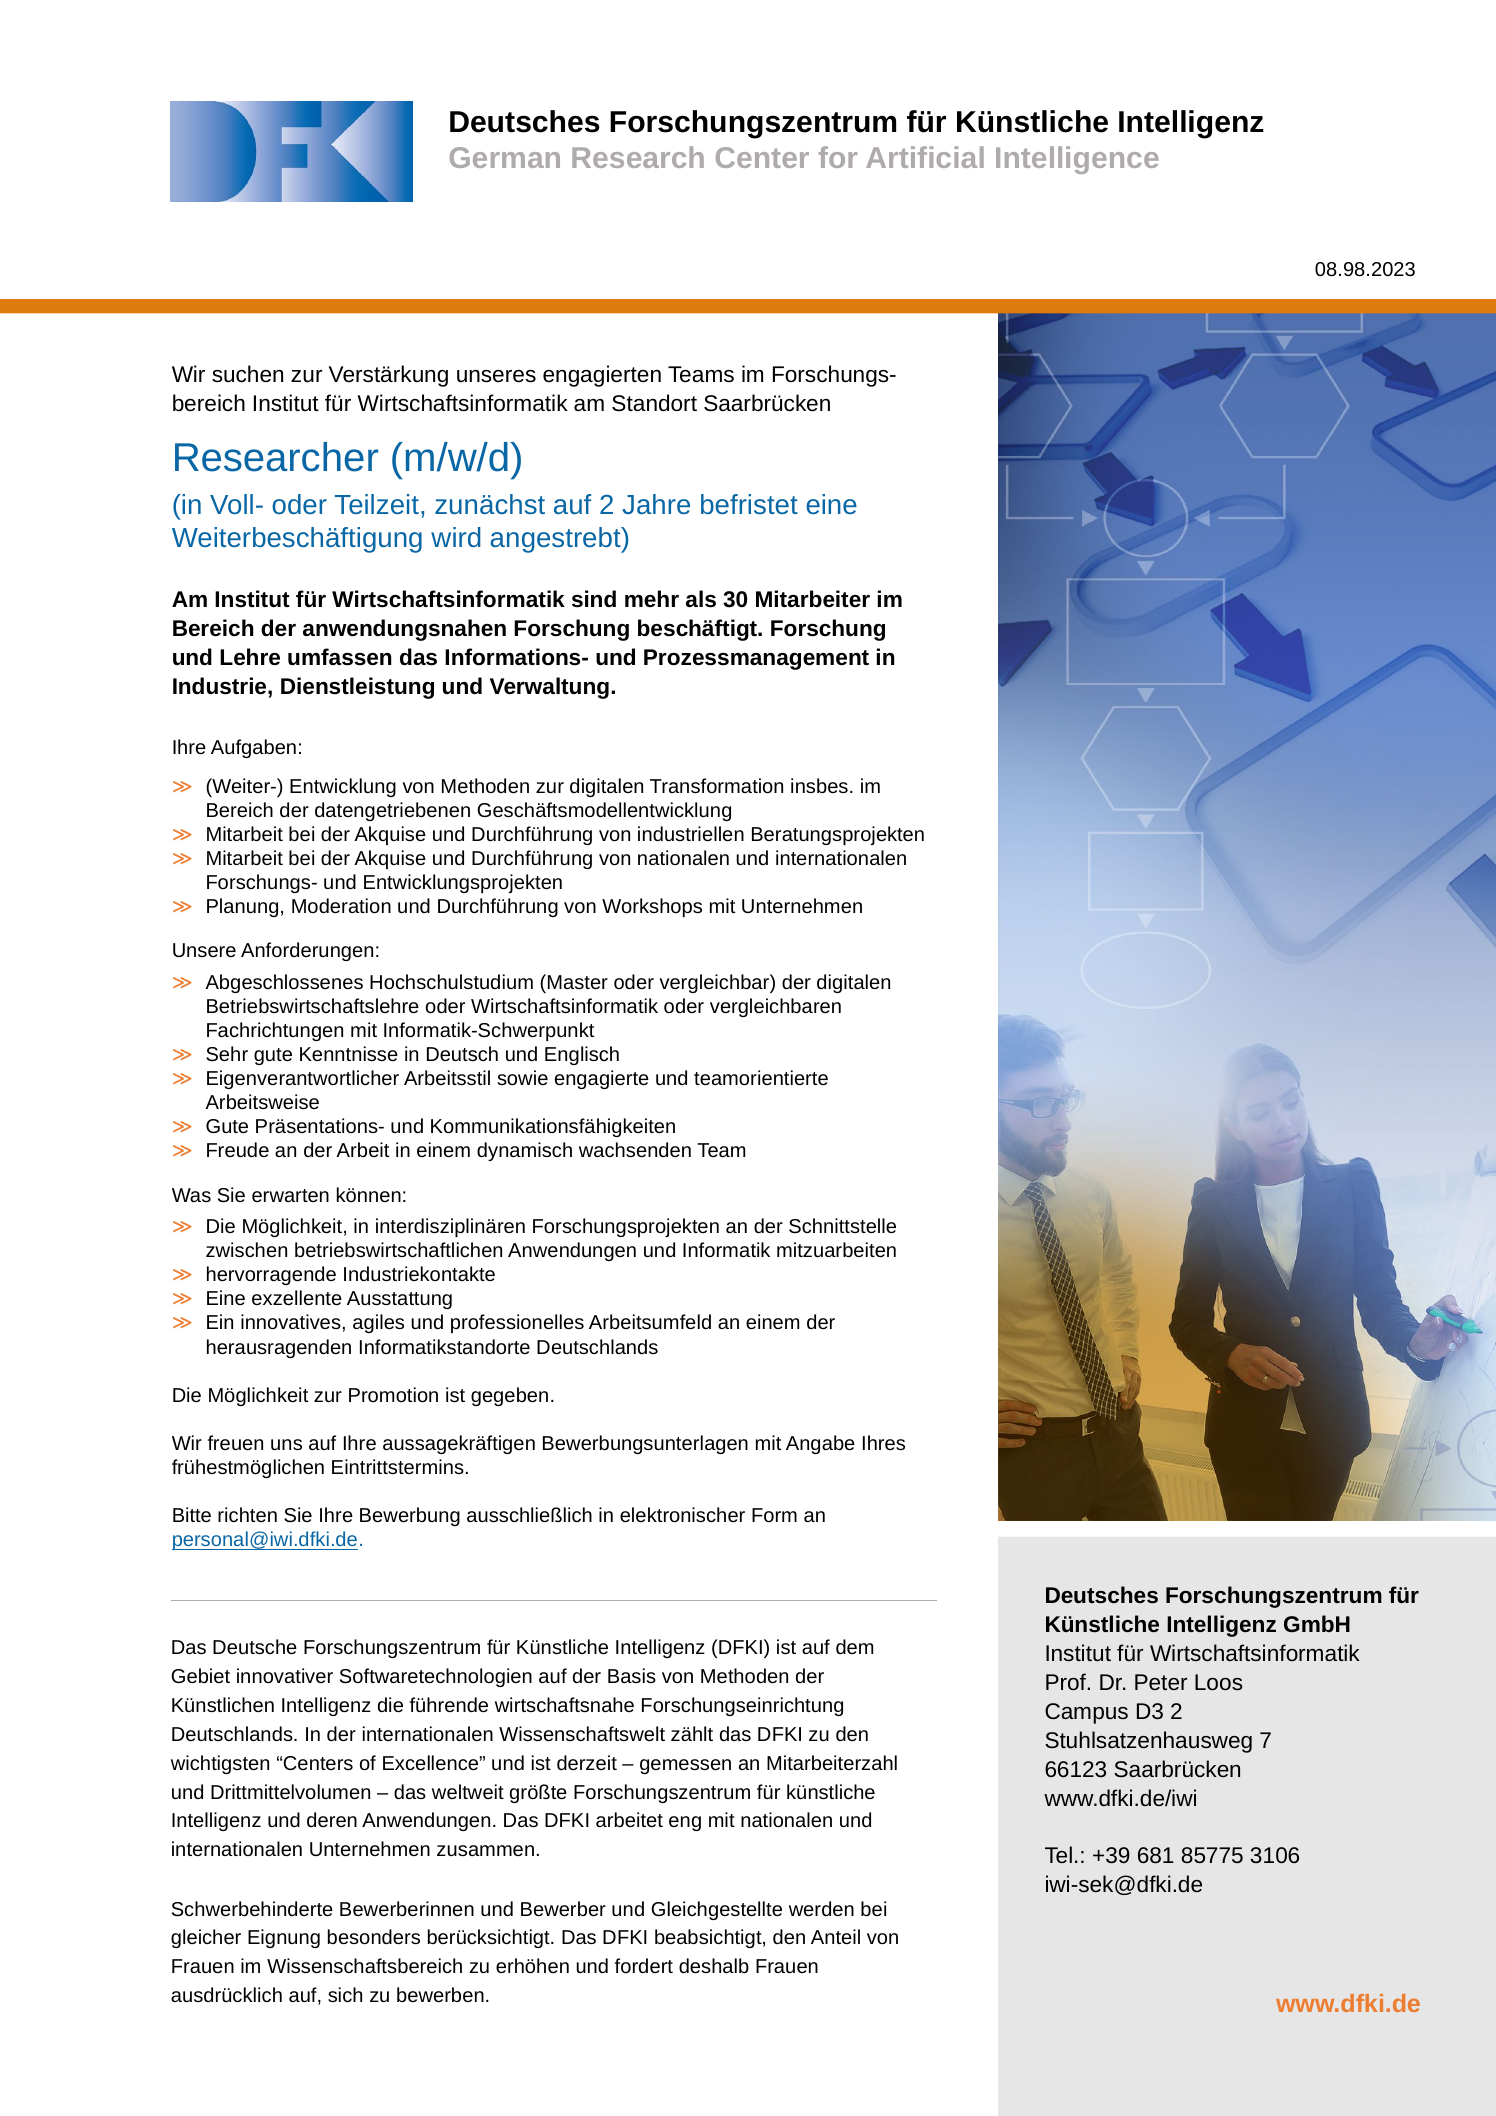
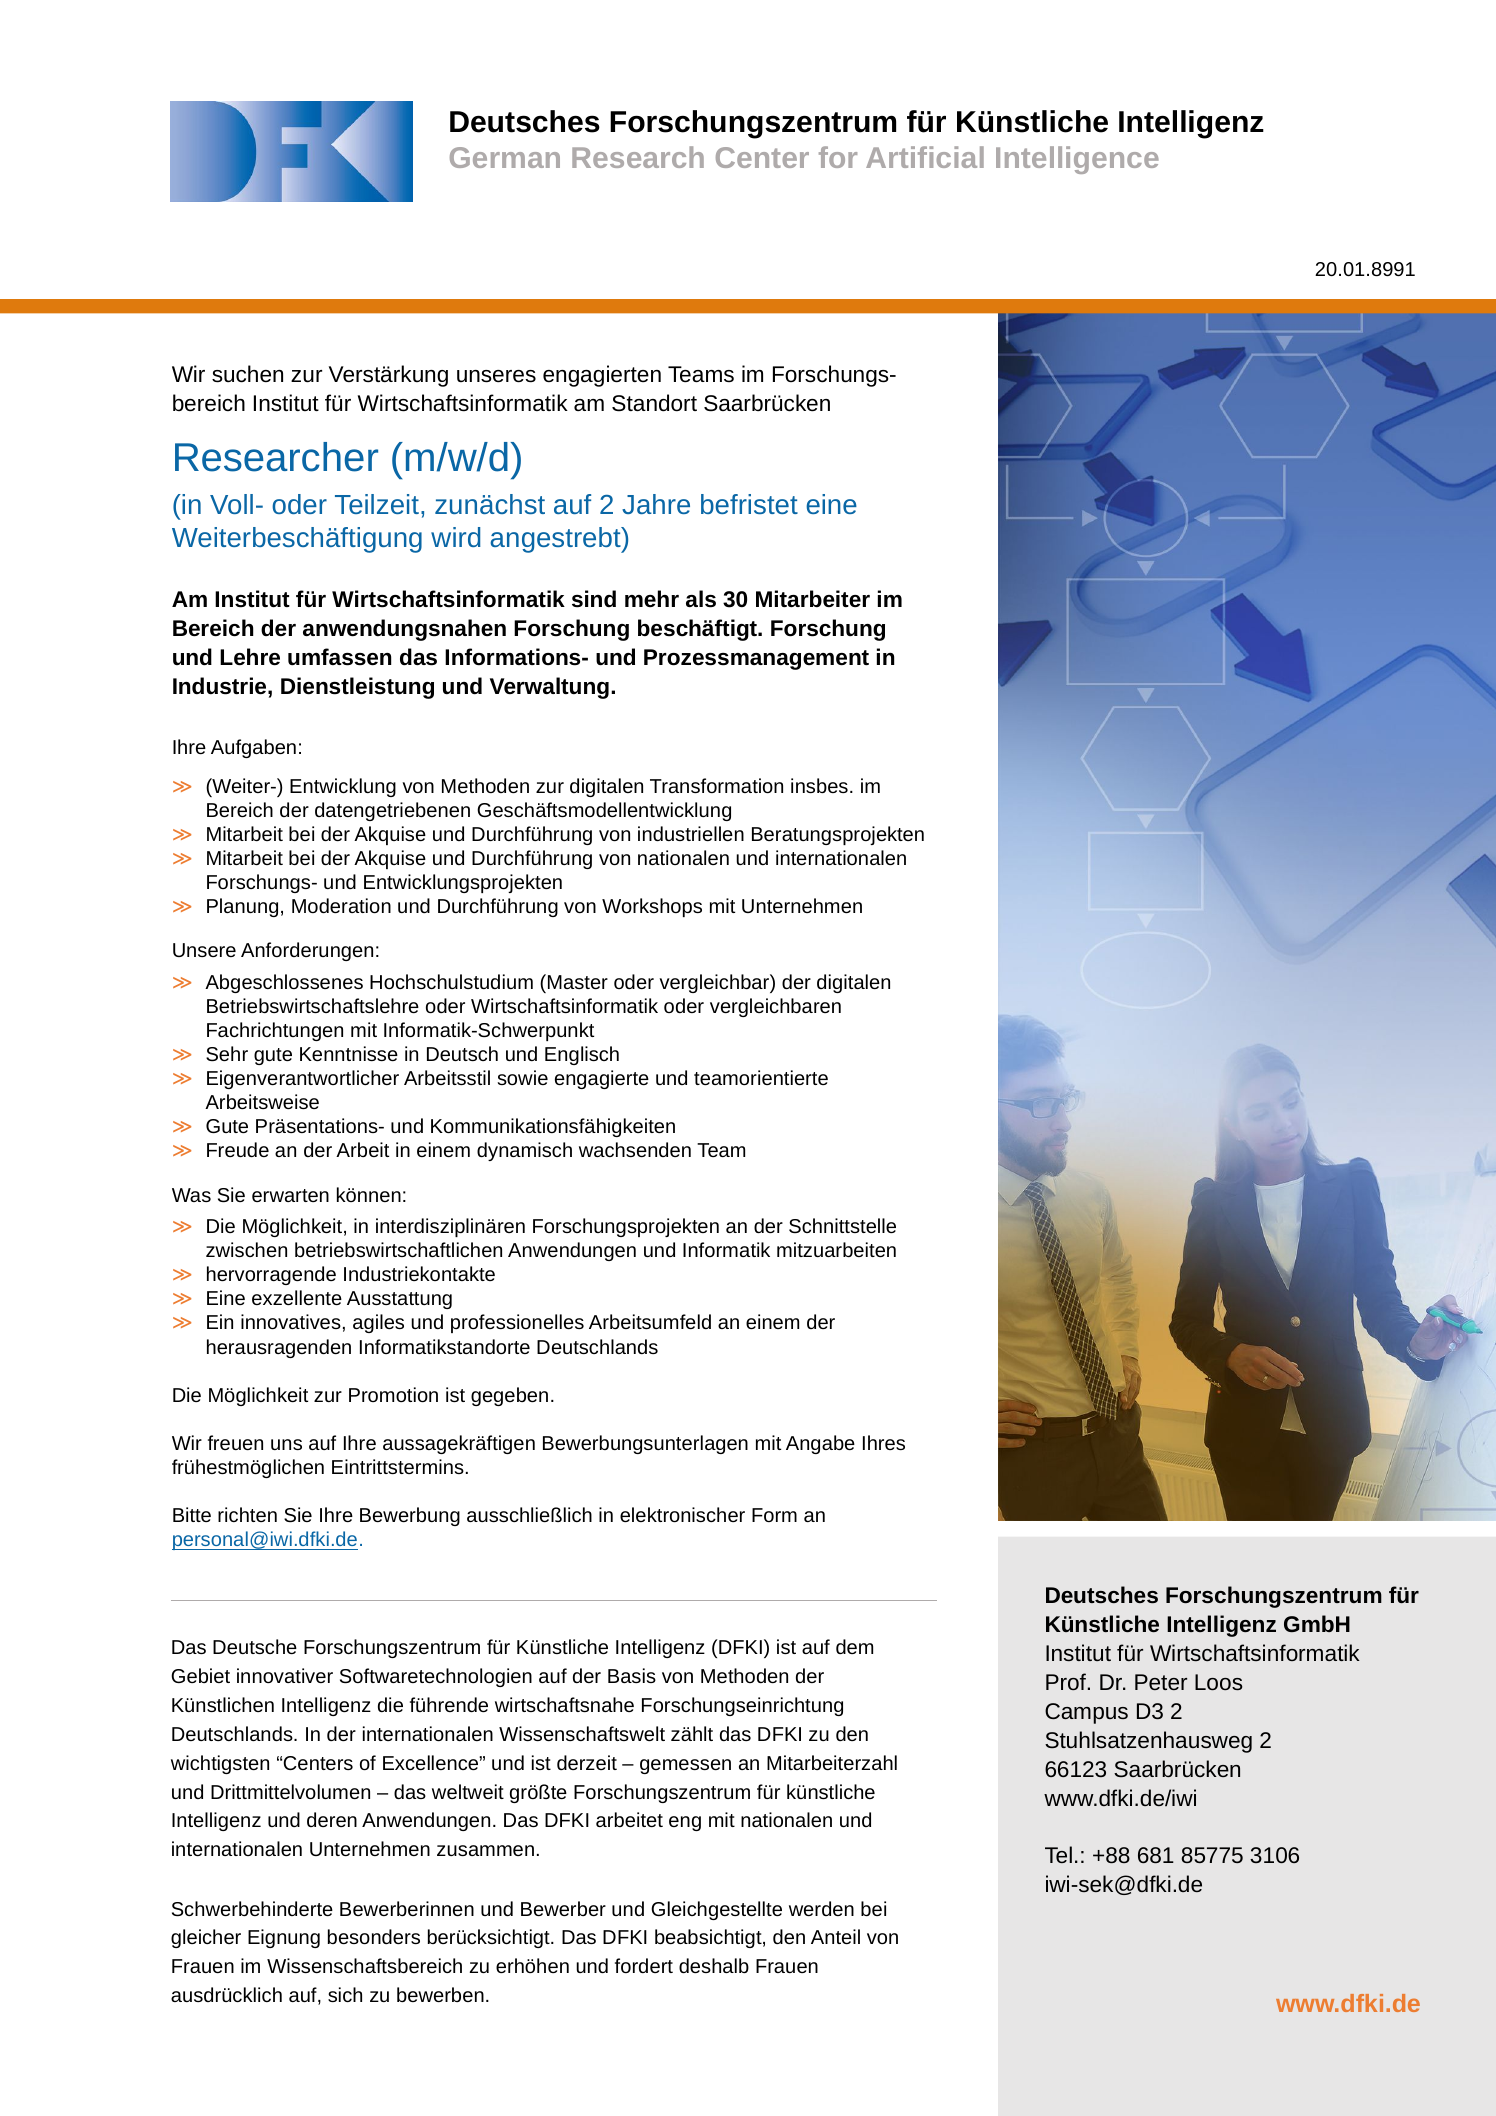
08.98.2023: 08.98.2023 -> 20.01.8991
Stuhlsatzenhausweg 7: 7 -> 2
+39: +39 -> +88
